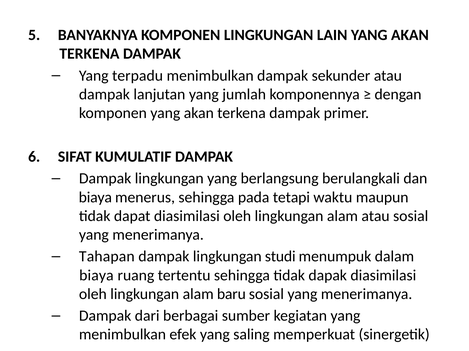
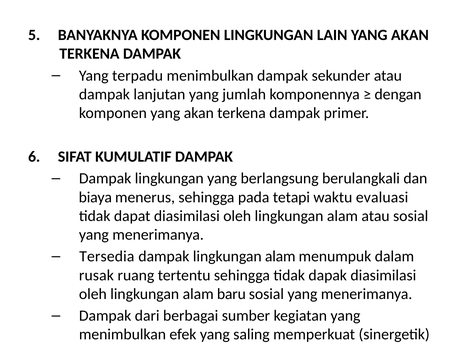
maupun: maupun -> evaluasi
Tahapan: Tahapan -> Tersedia
dampak lingkungan studi: studi -> alam
biaya at (96, 276): biaya -> rusak
